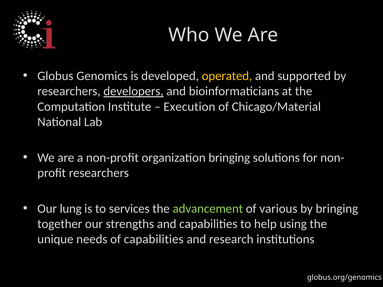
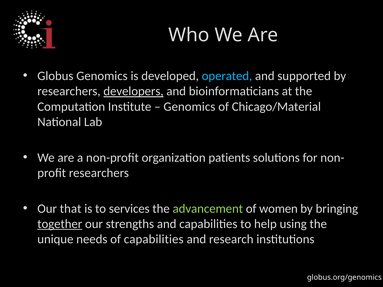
operated colour: yellow -> light blue
Execution at (189, 107): Execution -> Genomics
organization bringing: bringing -> patients
lung: lung -> that
various: various -> women
together underline: none -> present
